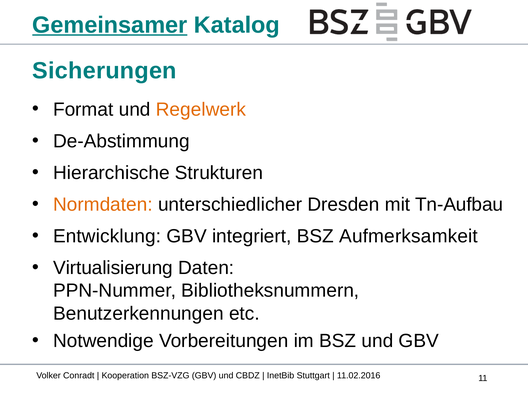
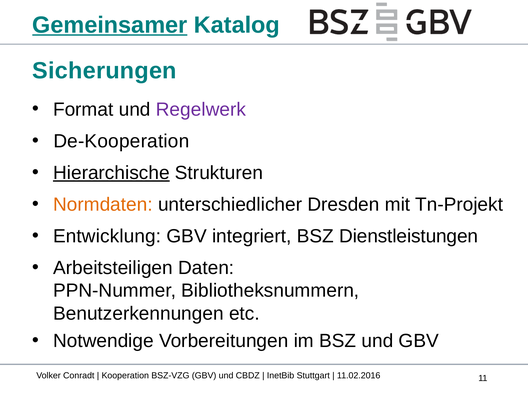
Regelwerk colour: orange -> purple
De-Abstimmung: De-Abstimmung -> De-Kooperation
Hierarchische underline: none -> present
Tn-Aufbau: Tn-Aufbau -> Tn-Projekt
Aufmerksamkeit: Aufmerksamkeit -> Dienstleistungen
Virtualisierung: Virtualisierung -> Arbeitsteiligen
